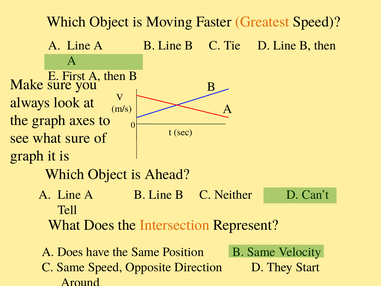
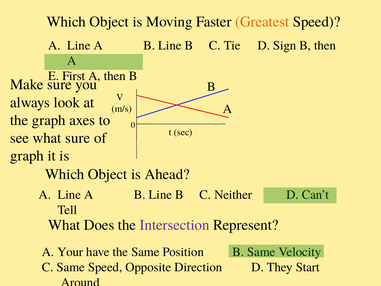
D Line: Line -> Sign
Intersection colour: orange -> purple
A Does: Does -> Your
